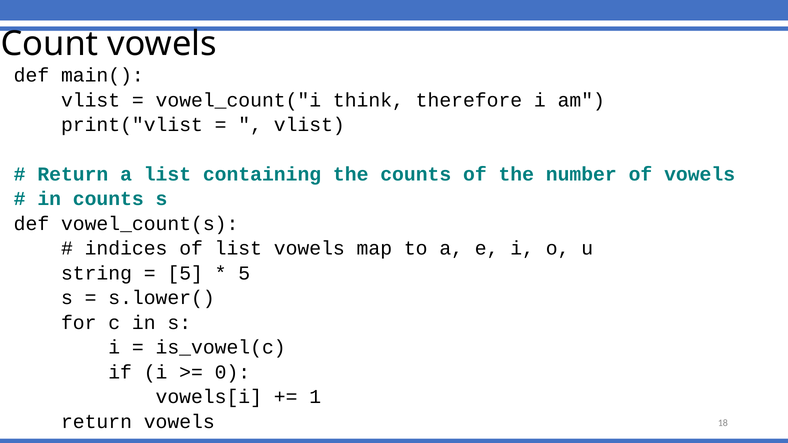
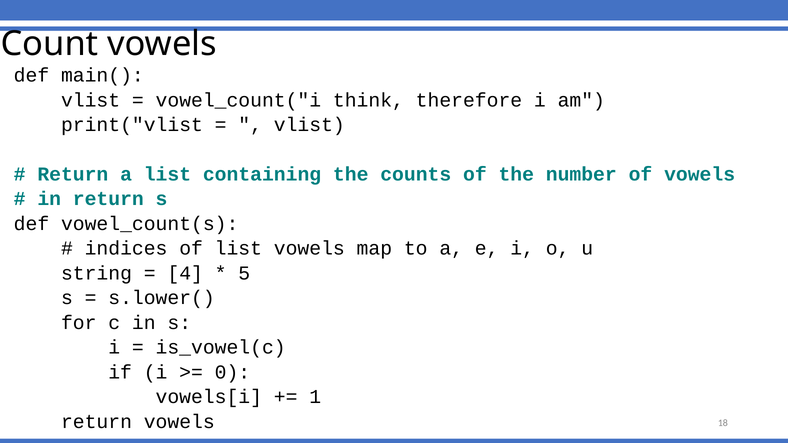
in counts: counts -> return
5 at (185, 273): 5 -> 4
